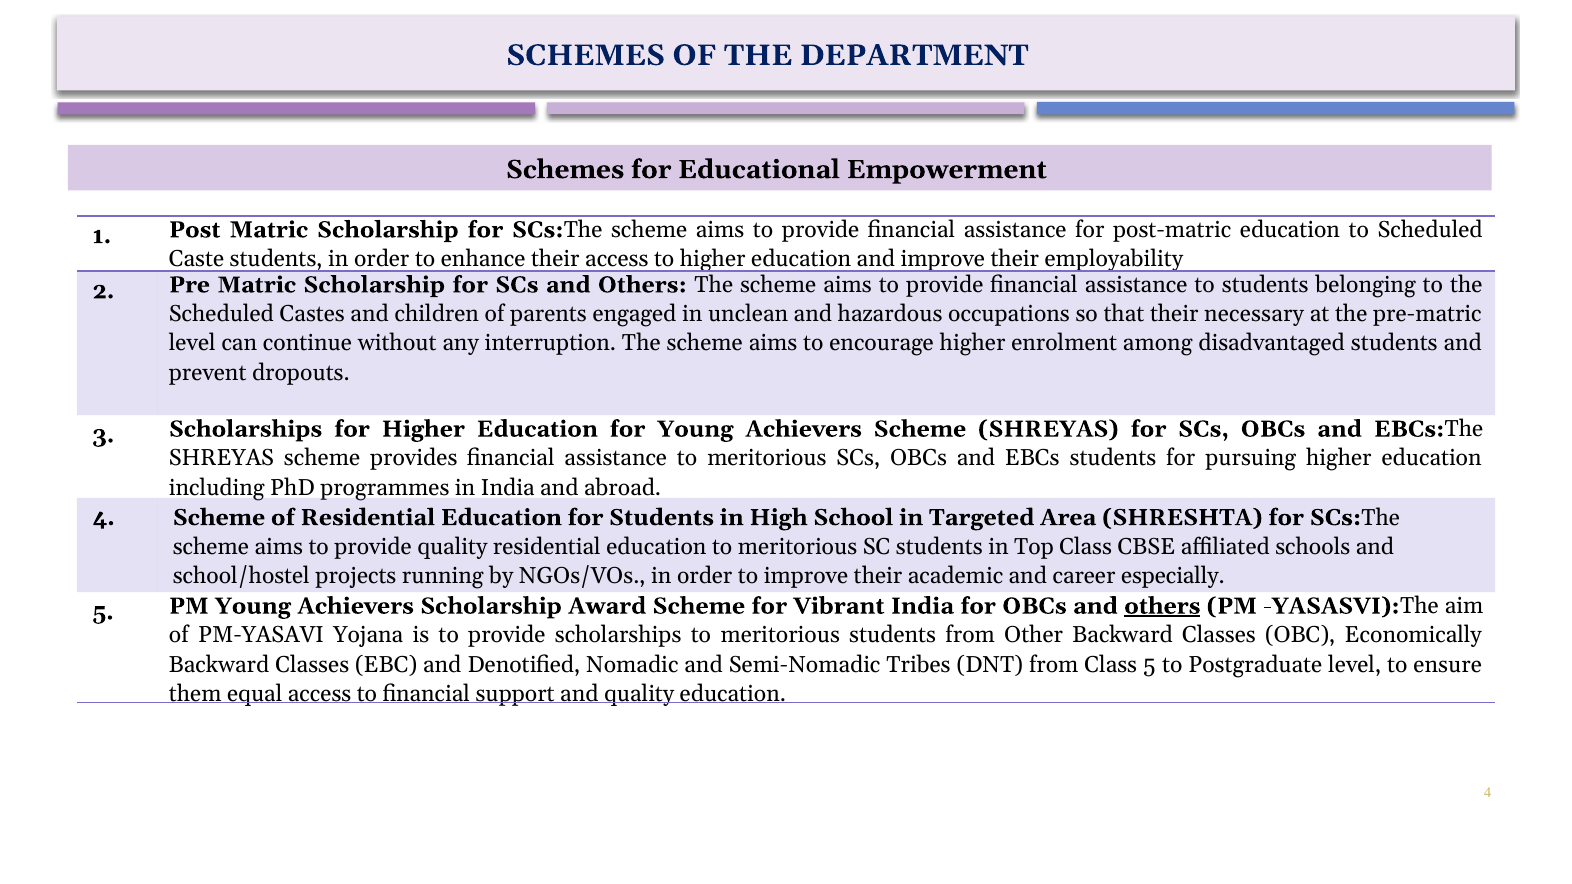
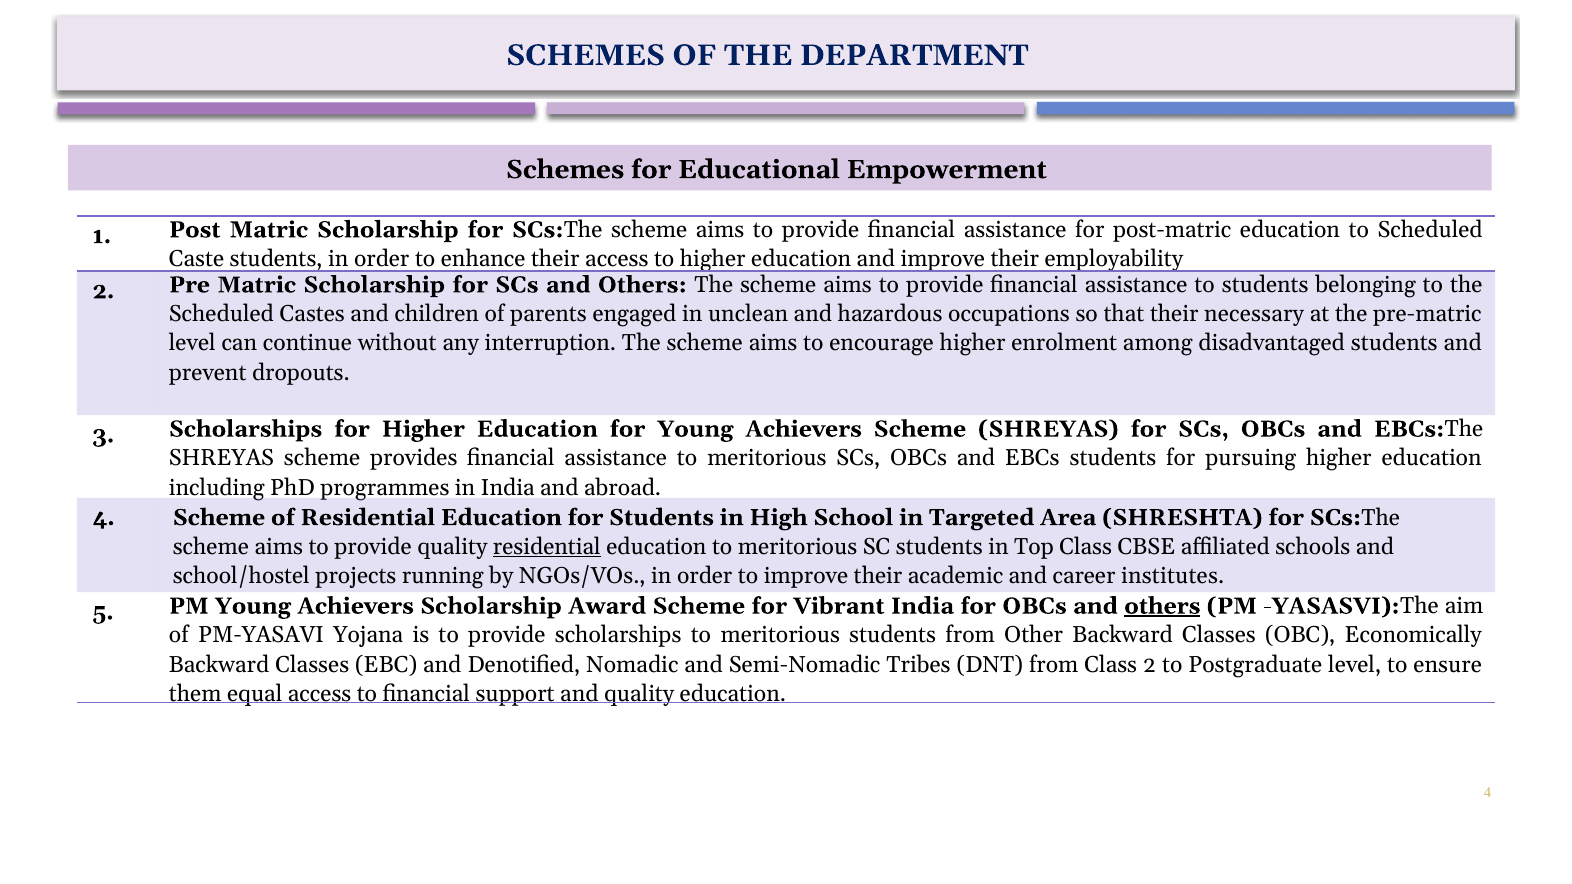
residential at (547, 547) underline: none -> present
especially: especially -> institutes
Class 5: 5 -> 2
